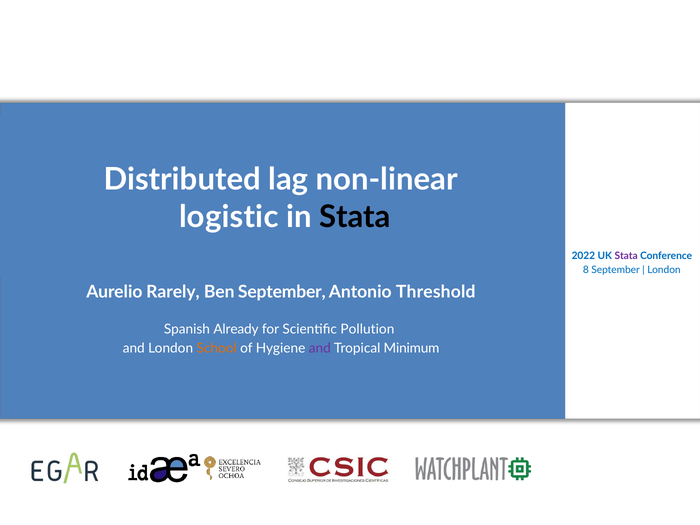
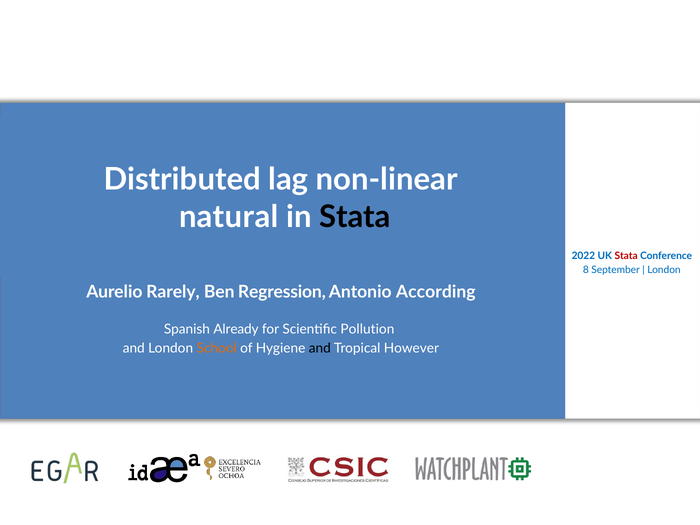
logistic: logistic -> natural
Stata at (626, 256) colour: purple -> red
Ben September: September -> Regression
Threshold: Threshold -> According
and at (320, 348) colour: purple -> black
Minimum: Minimum -> However
